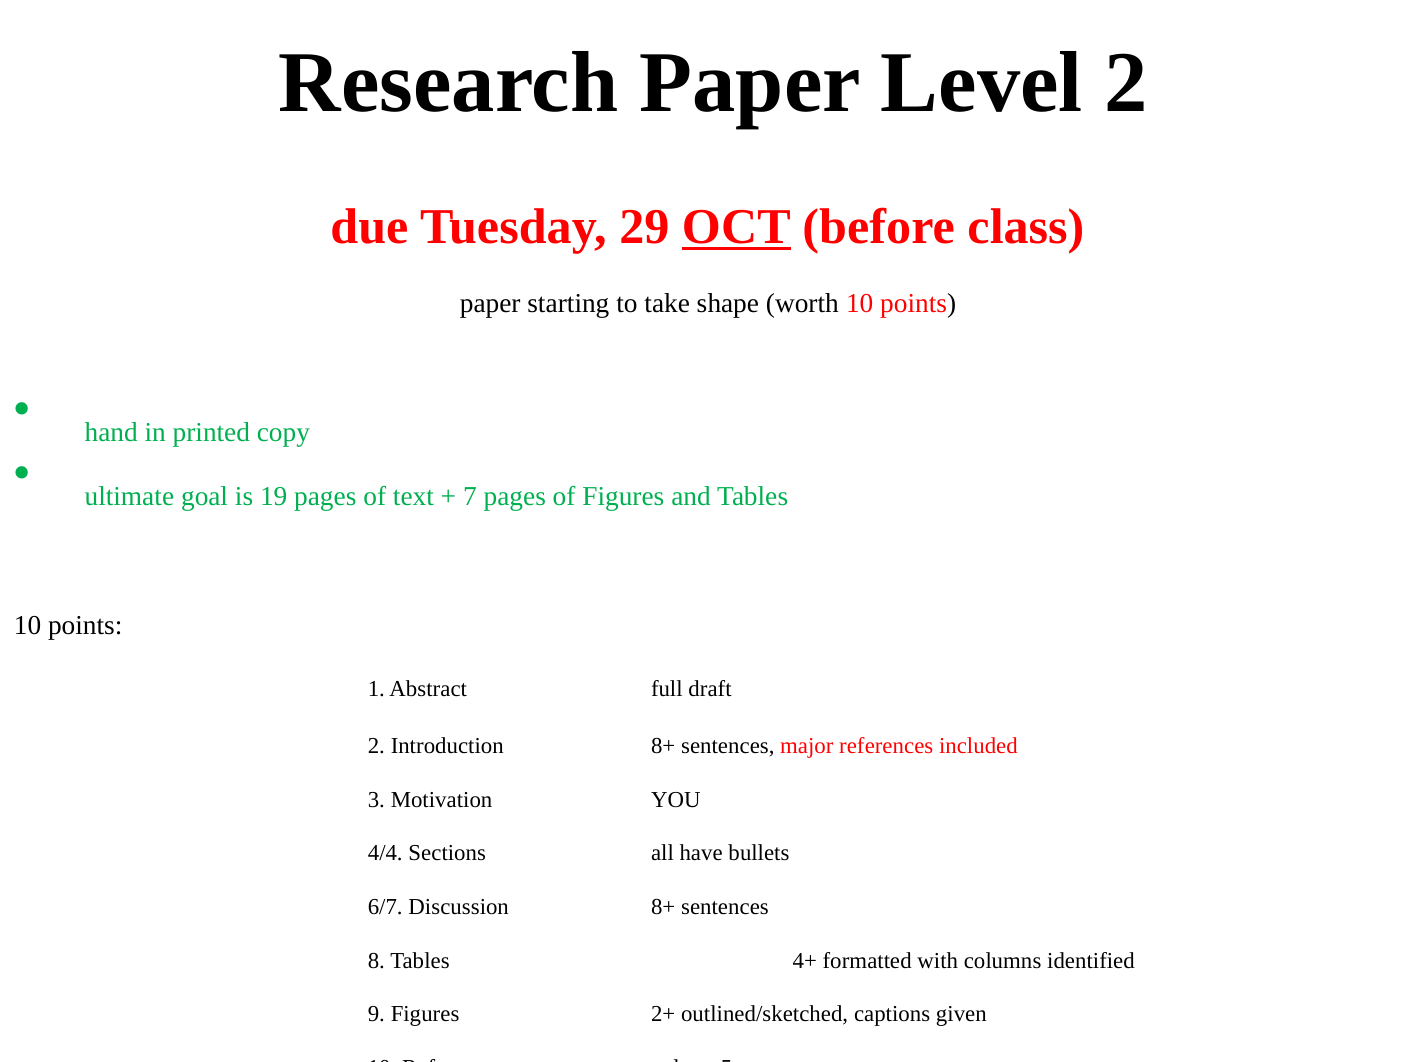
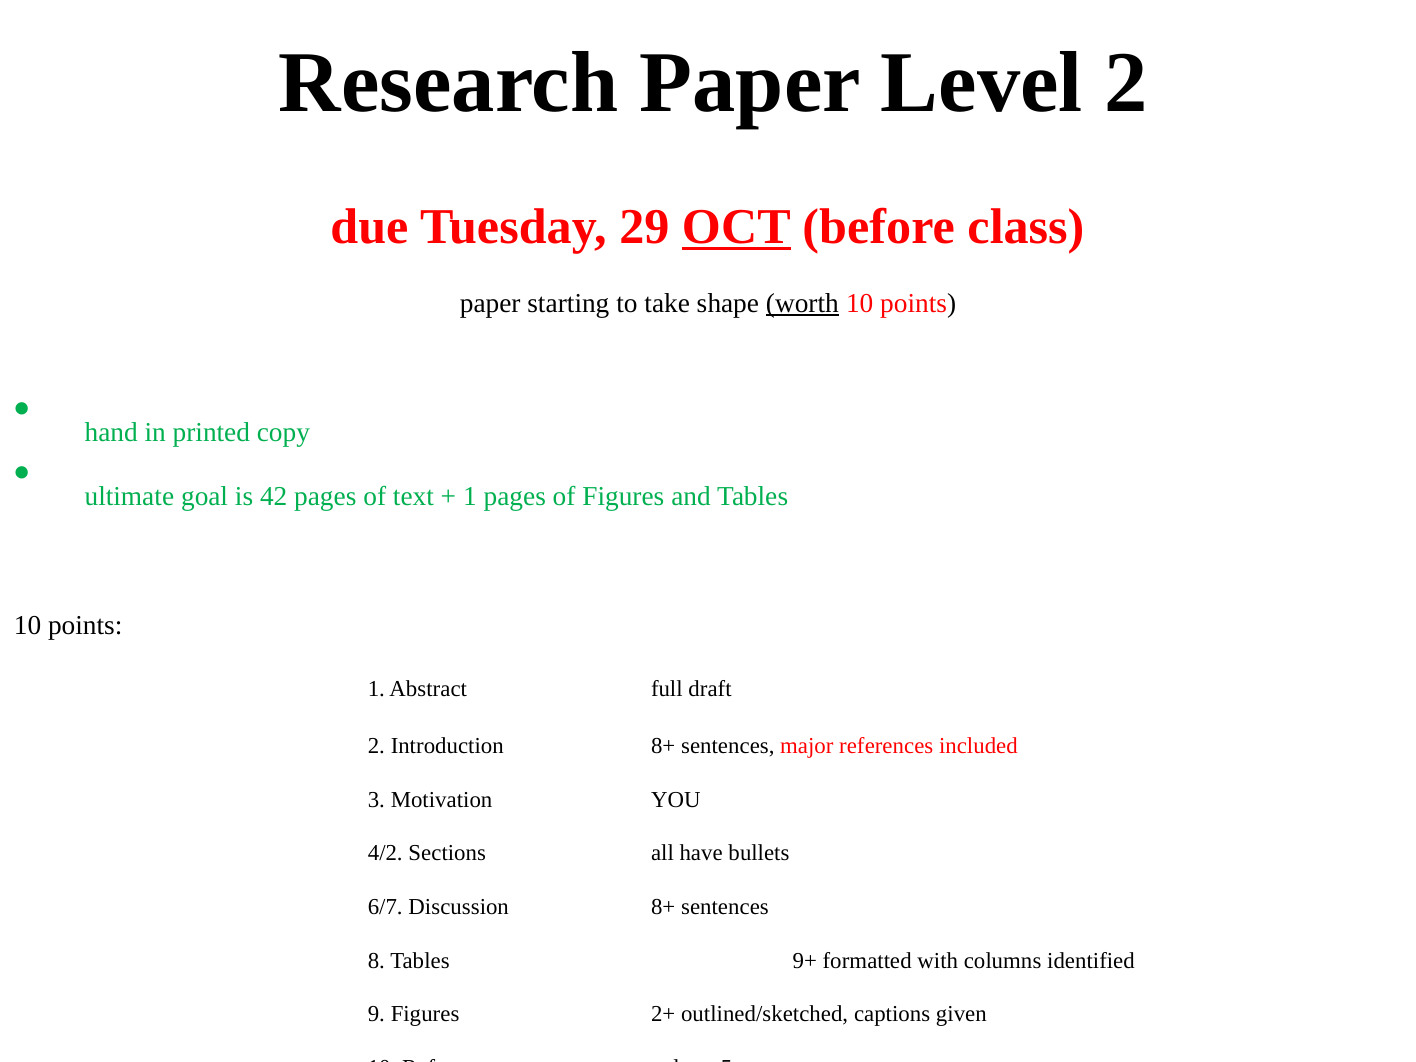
worth underline: none -> present
19: 19 -> 42
7 at (470, 496): 7 -> 1
4/4: 4/4 -> 4/2
4+: 4+ -> 9+
